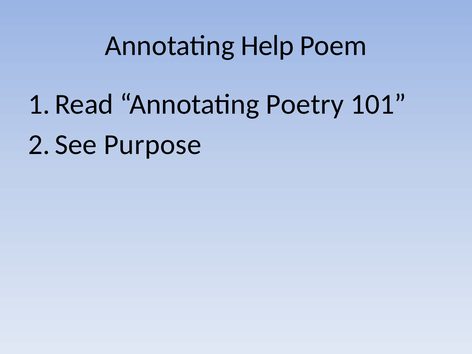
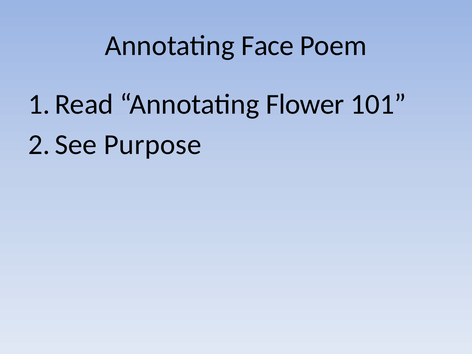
Help: Help -> Face
Poetry: Poetry -> Flower
